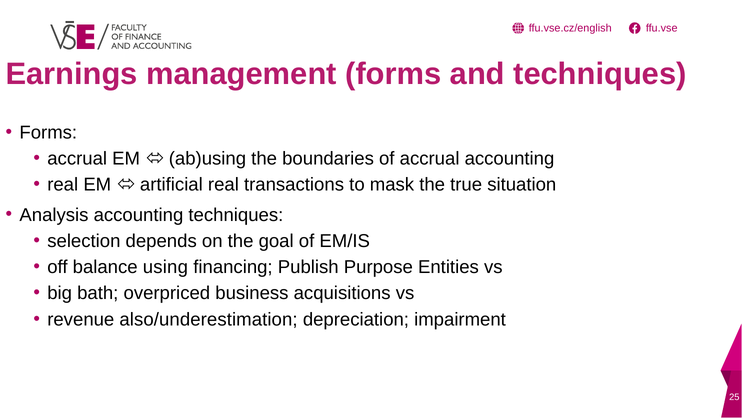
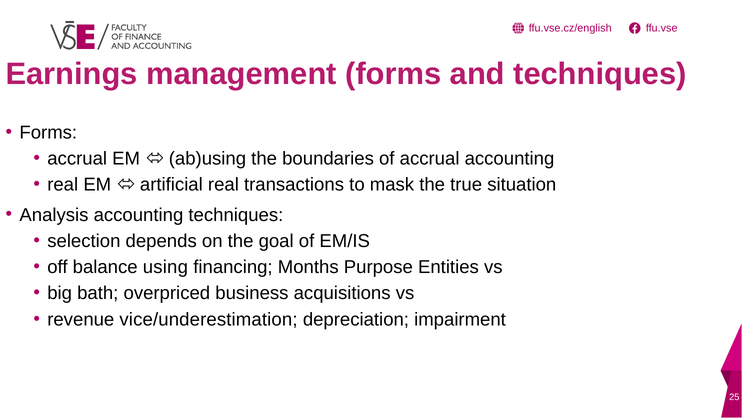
Publish: Publish -> Months
also/underestimation: also/underestimation -> vice/underestimation
